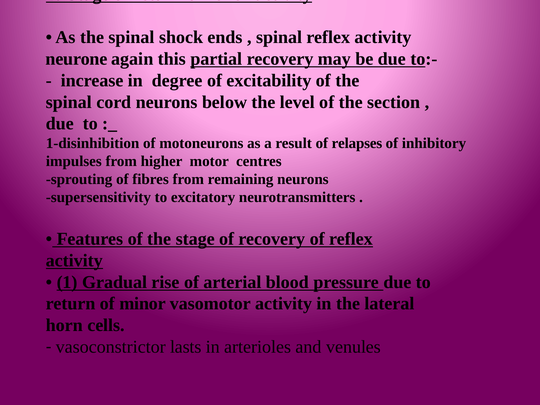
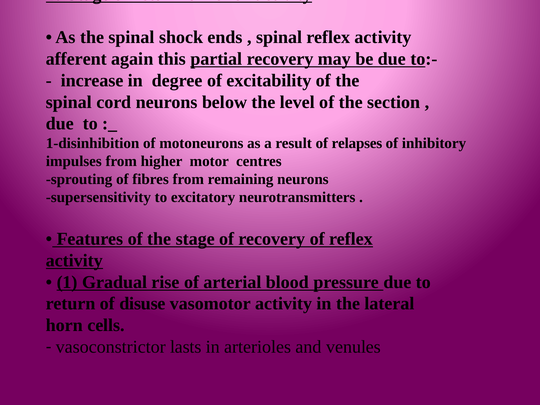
neurone: neurone -> afferent
minor: minor -> disuse
